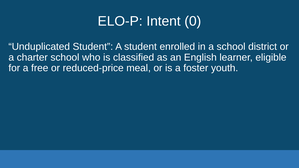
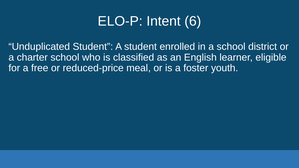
0: 0 -> 6
